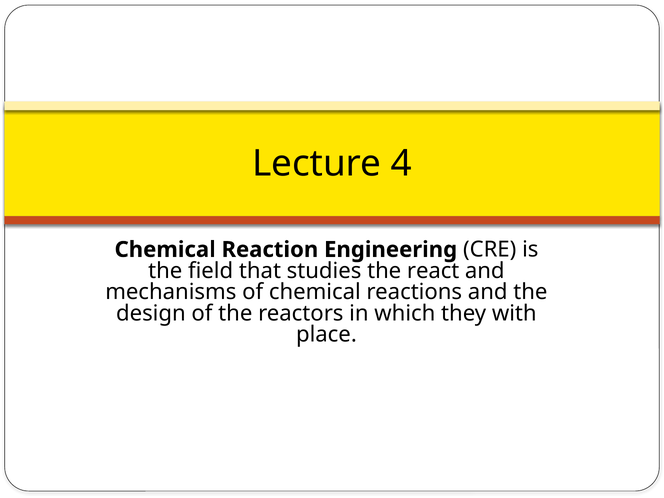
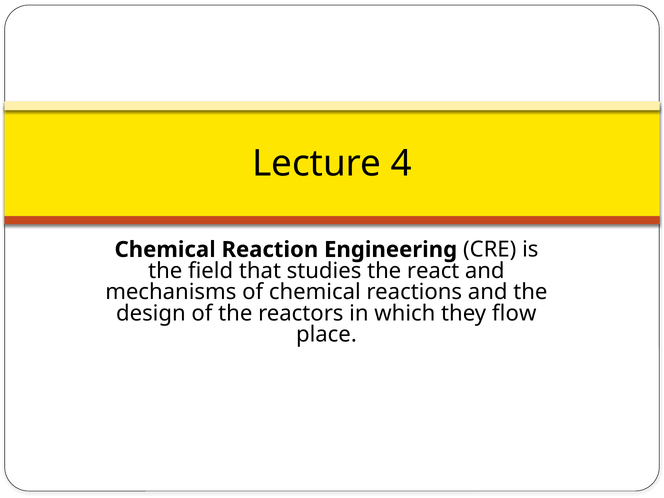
with: with -> flow
